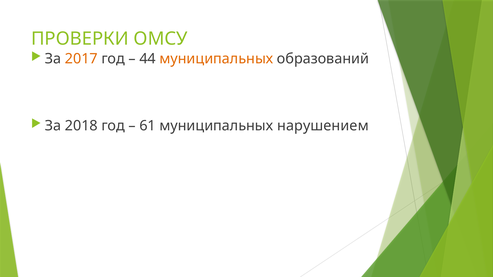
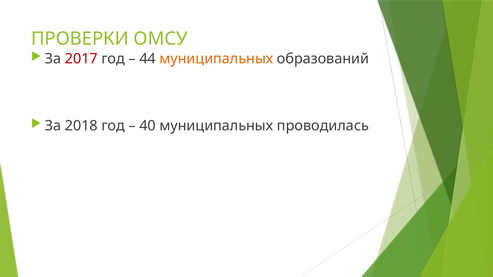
2017 colour: orange -> red
61: 61 -> 40
нарушением: нарушением -> проводилась
